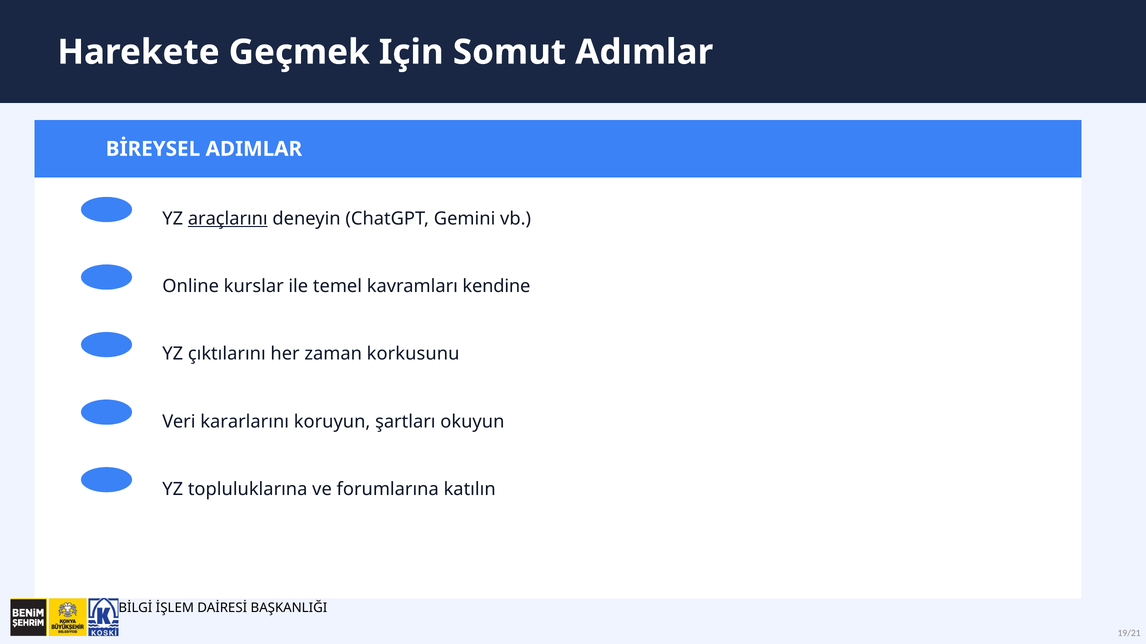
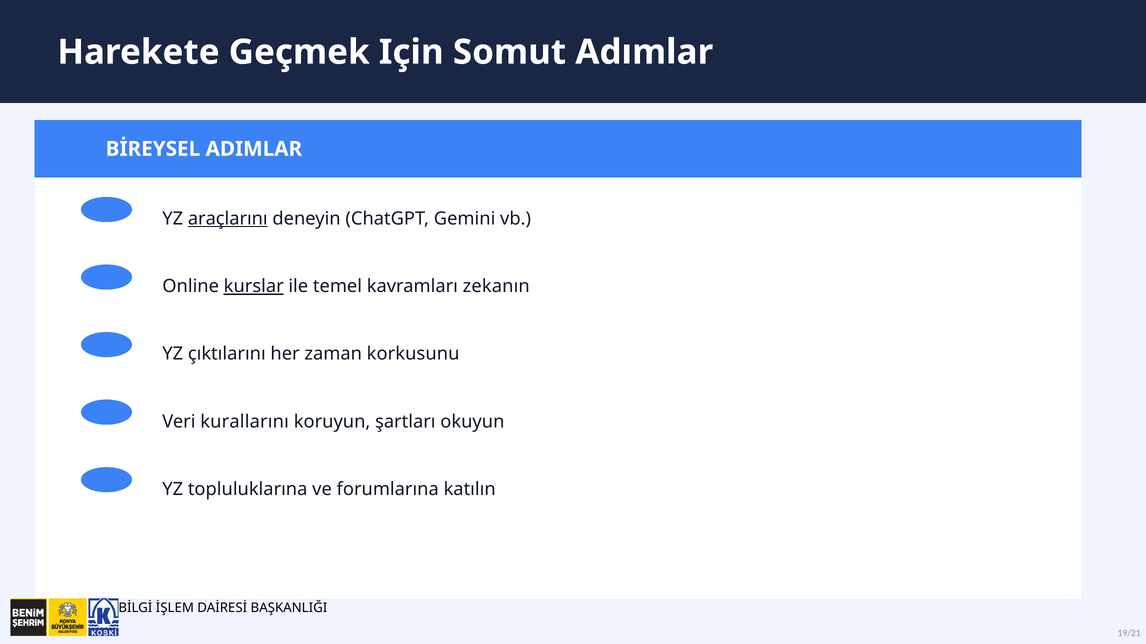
kurslar underline: none -> present
kendine: kendine -> zekanın
kararlarını: kararlarını -> kurallarını
